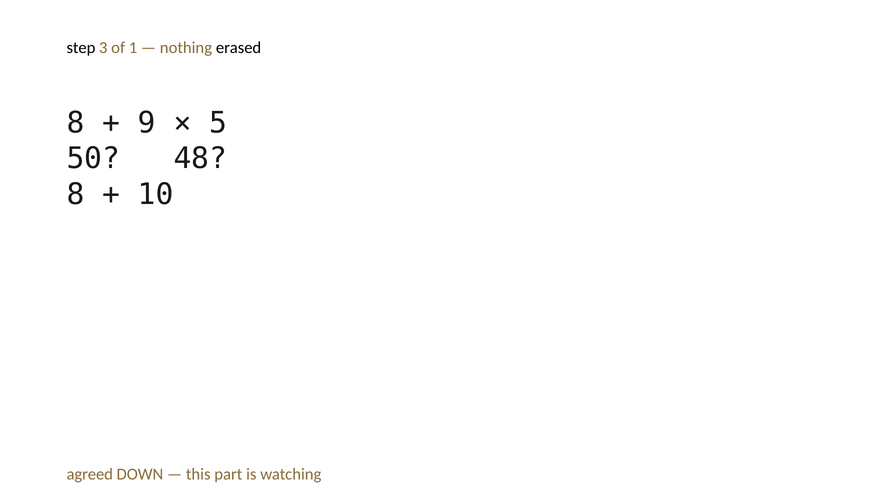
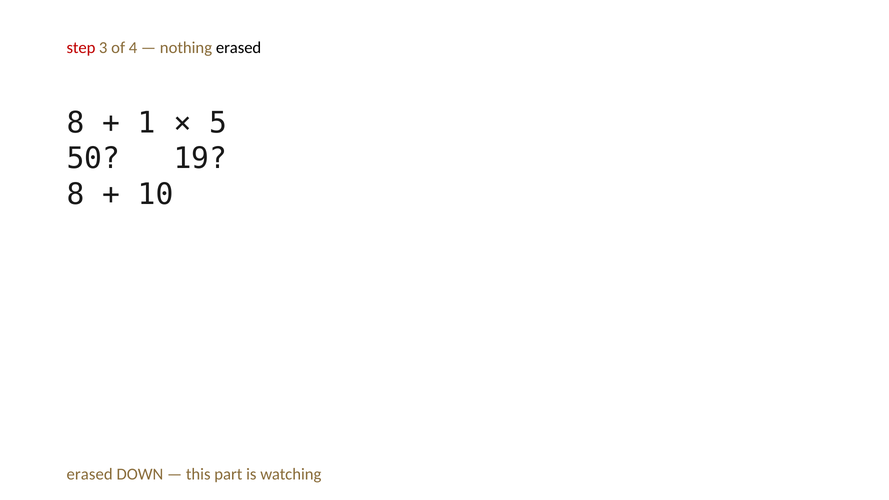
step colour: black -> red
1: 1 -> 4
9: 9 -> 1
48: 48 -> 19
agreed at (90, 474): agreed -> erased
